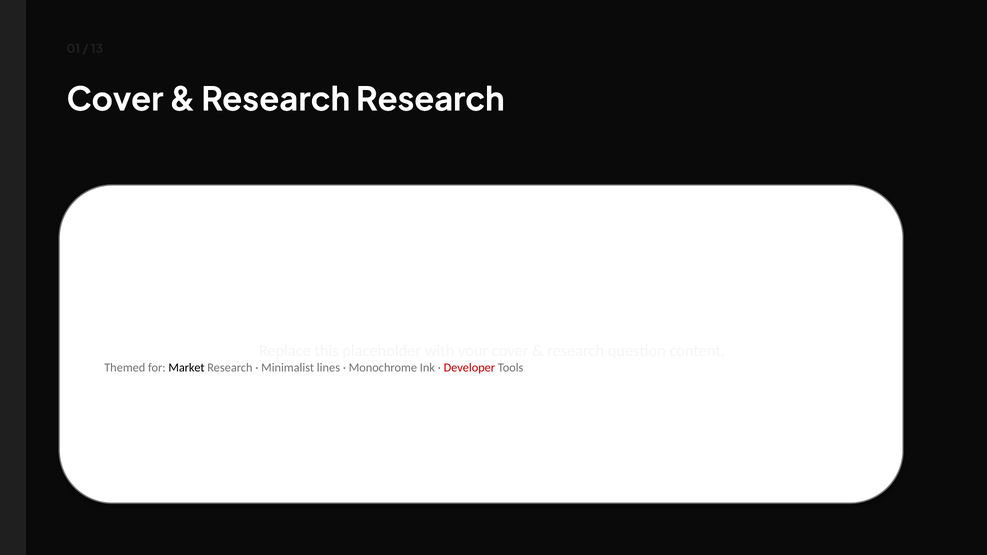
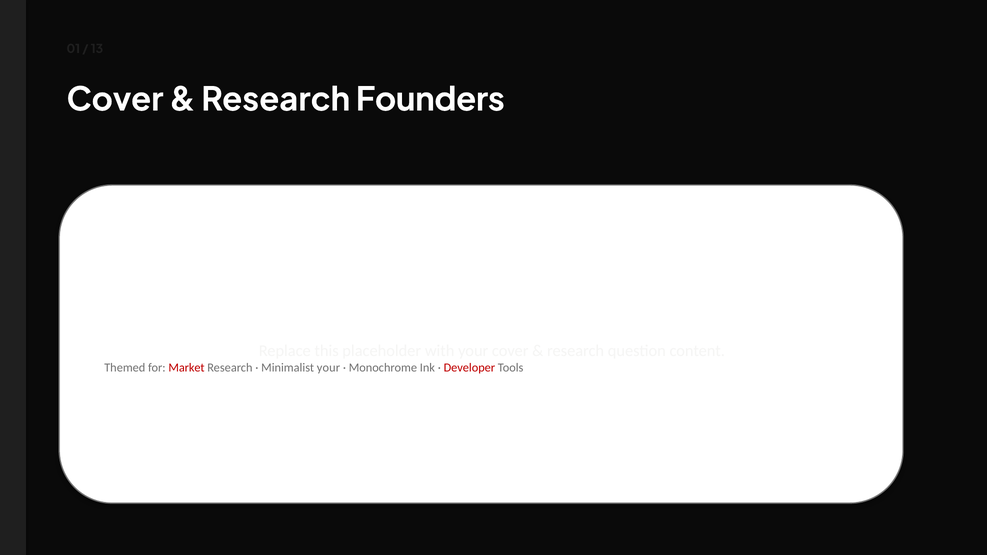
Research Research: Research -> Founders
Market colour: black -> red
Minimalist lines: lines -> your
